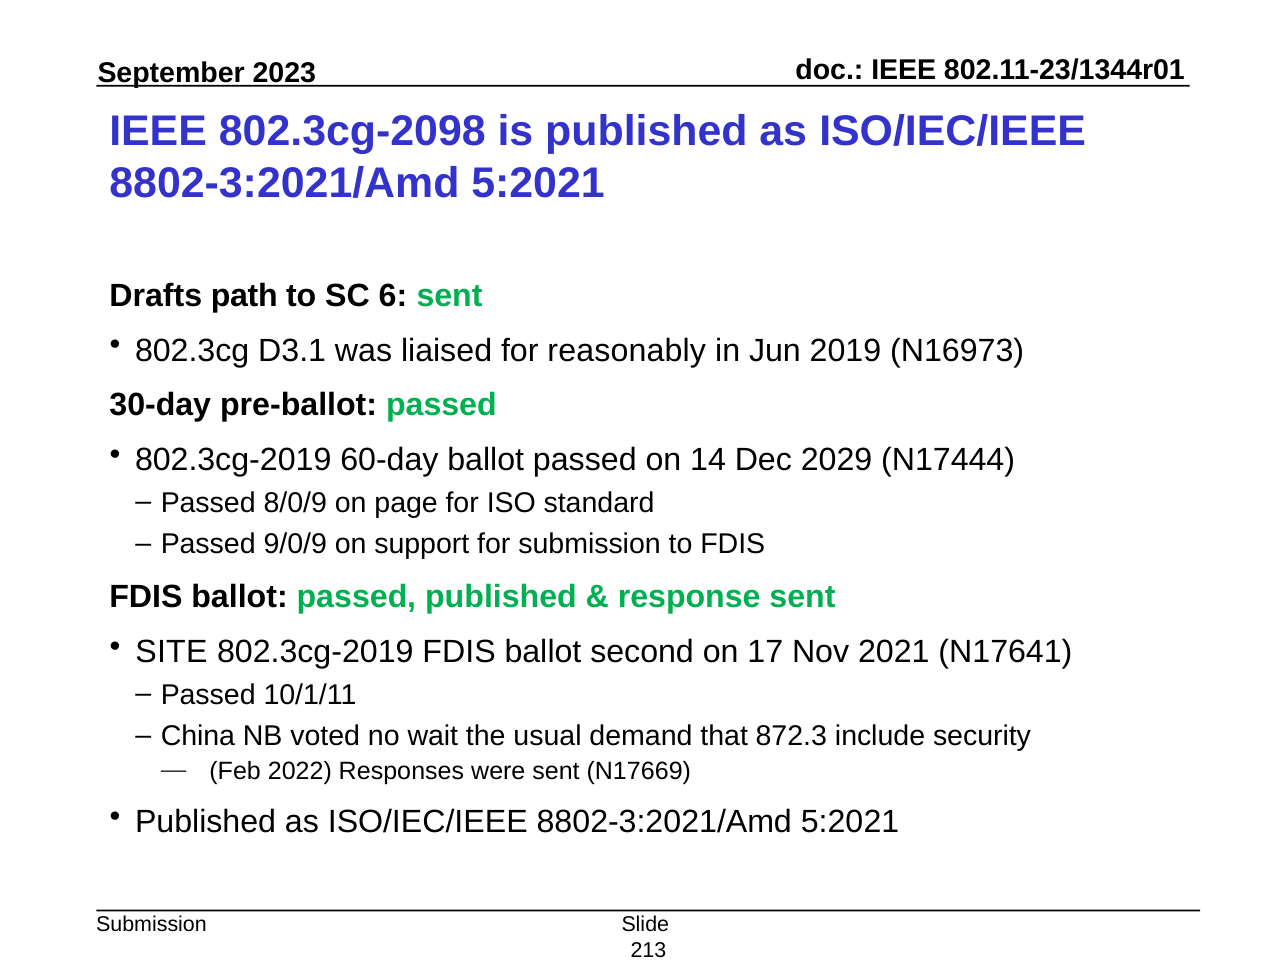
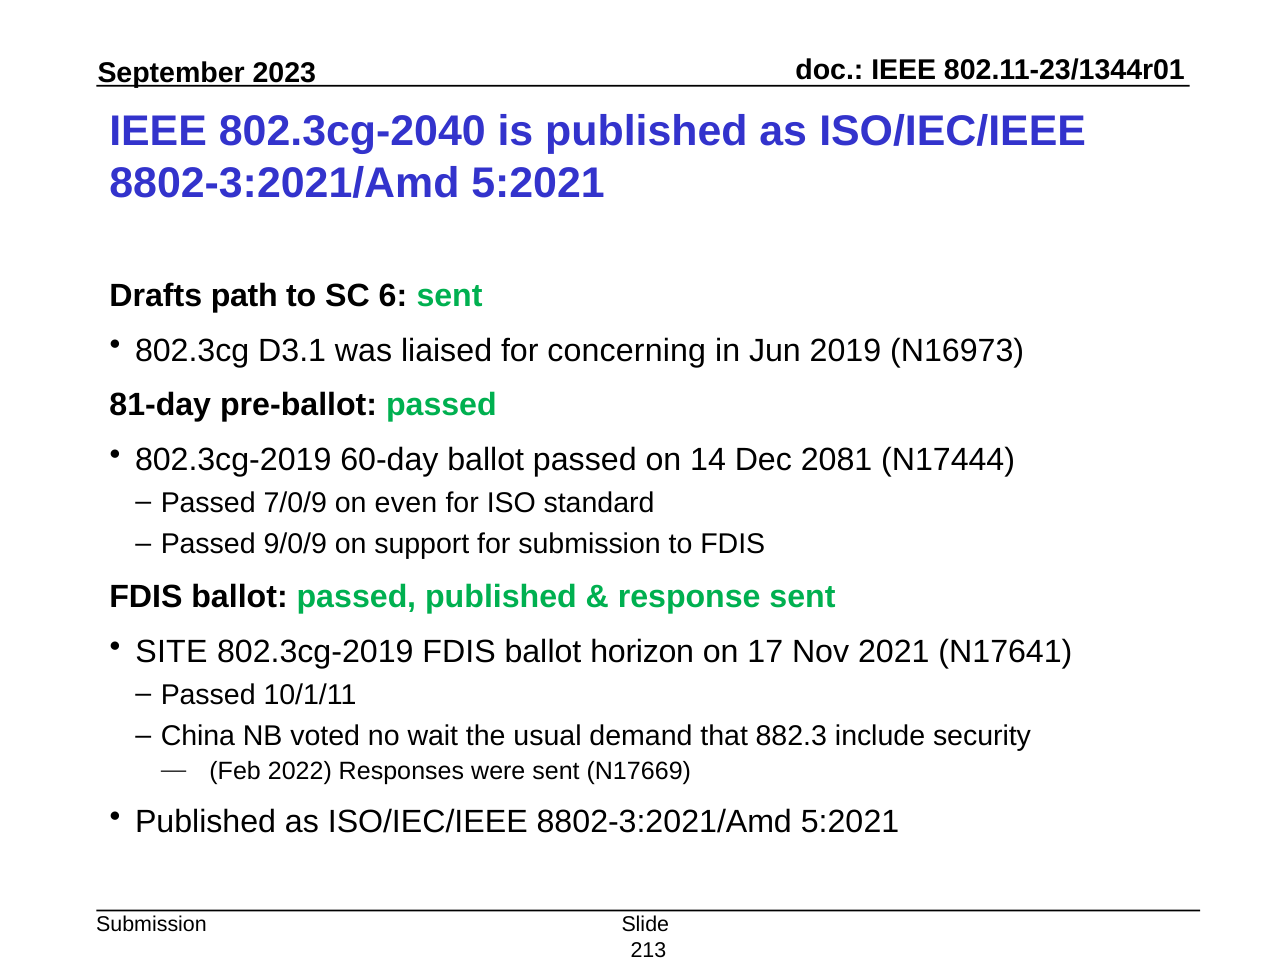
802.3cg-2098: 802.3cg-2098 -> 802.3cg-2040
reasonably: reasonably -> concerning
30-day: 30-day -> 81-day
2029: 2029 -> 2081
8/0/9: 8/0/9 -> 7/0/9
page: page -> even
second: second -> horizon
872.3: 872.3 -> 882.3
